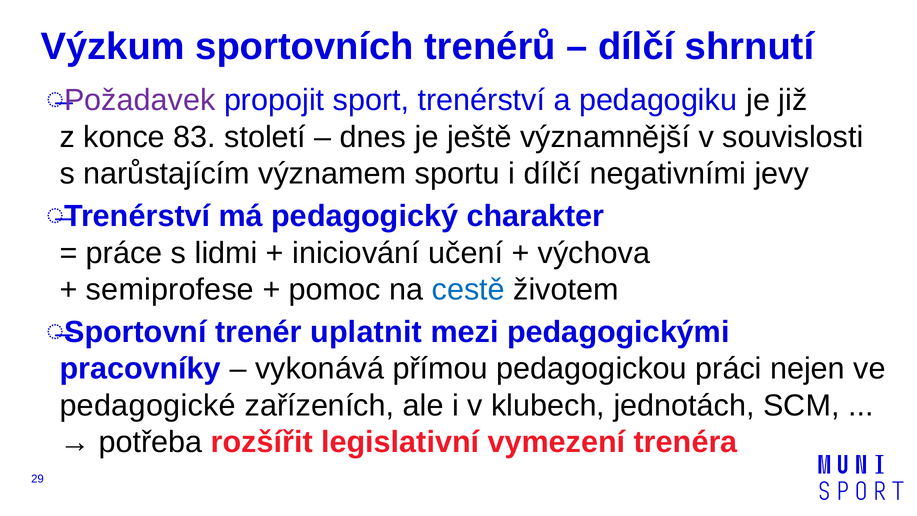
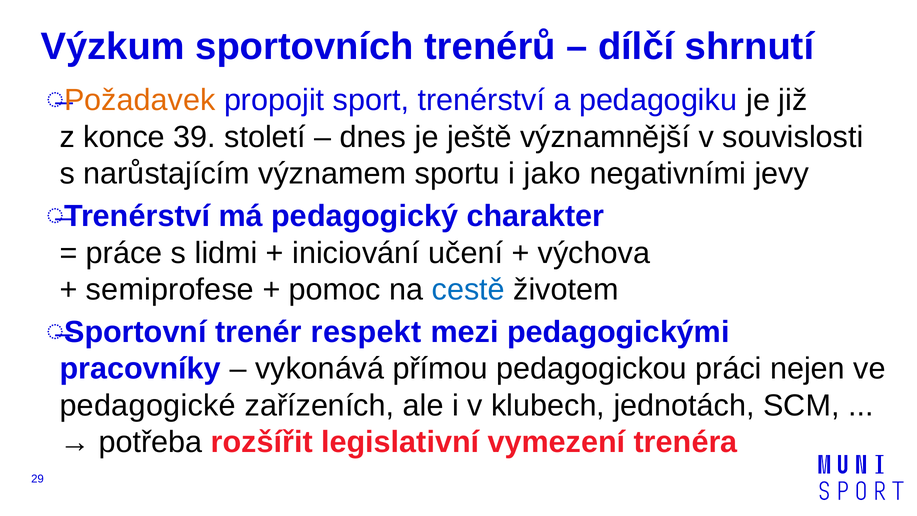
Požadavek colour: purple -> orange
83: 83 -> 39
i dílčí: dílčí -> jako
uplatnit: uplatnit -> respekt
